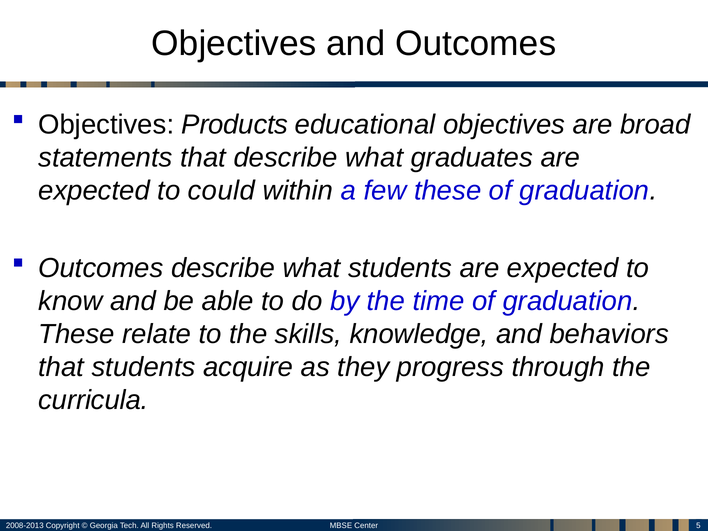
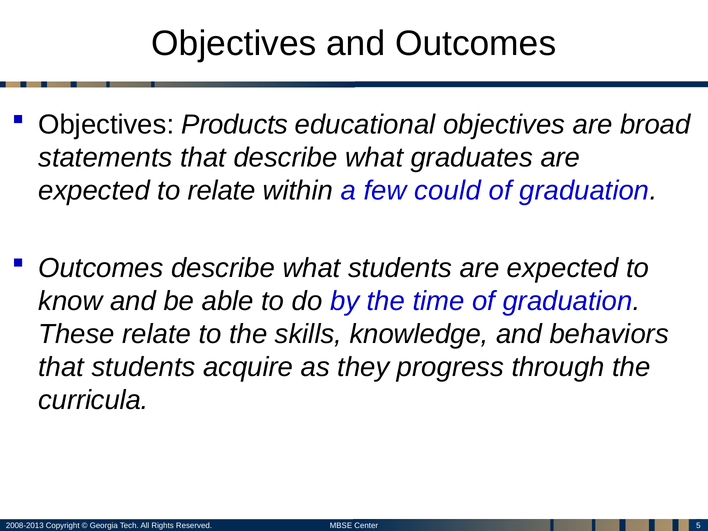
to could: could -> relate
few these: these -> could
